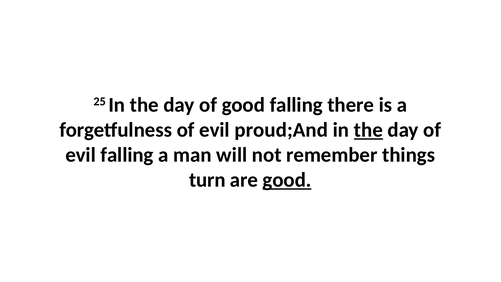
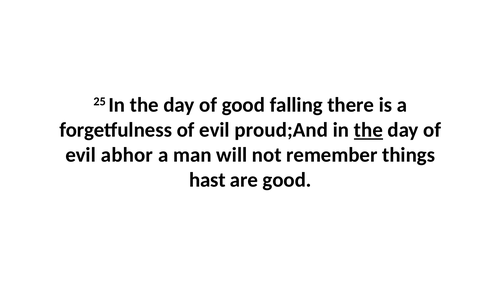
evil falling: falling -> abhor
turn: turn -> hast
good at (287, 180) underline: present -> none
